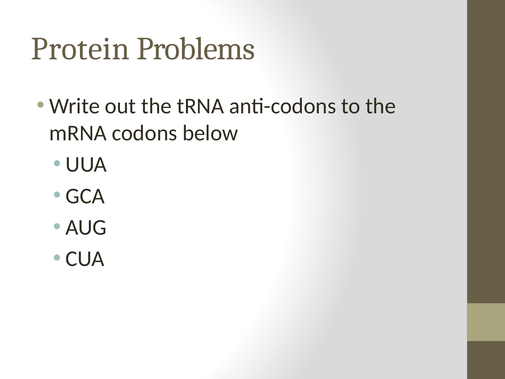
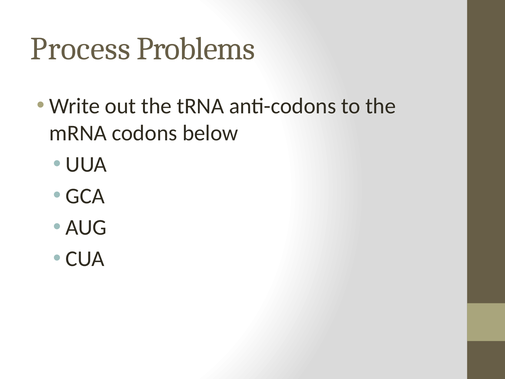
Protein: Protein -> Process
